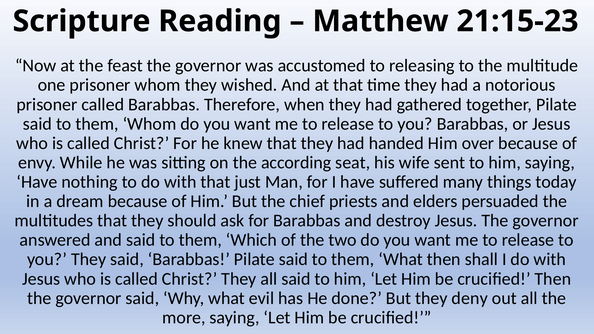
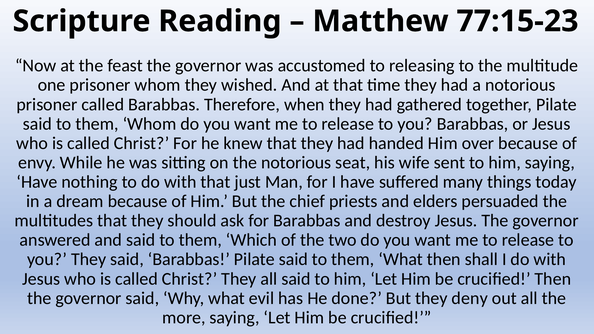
21:15-23: 21:15-23 -> 77:15-23
the according: according -> notorious
